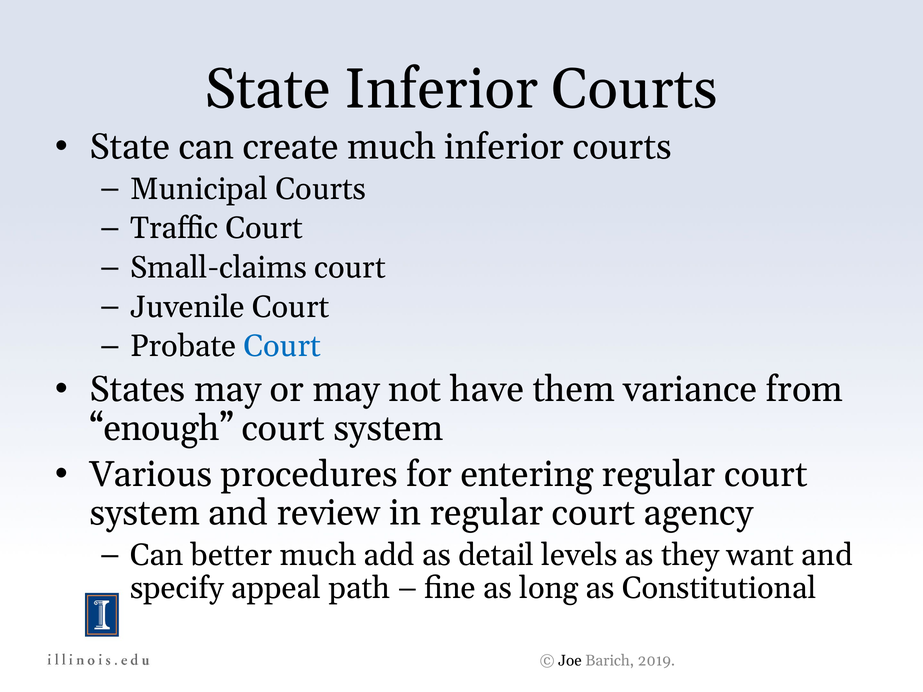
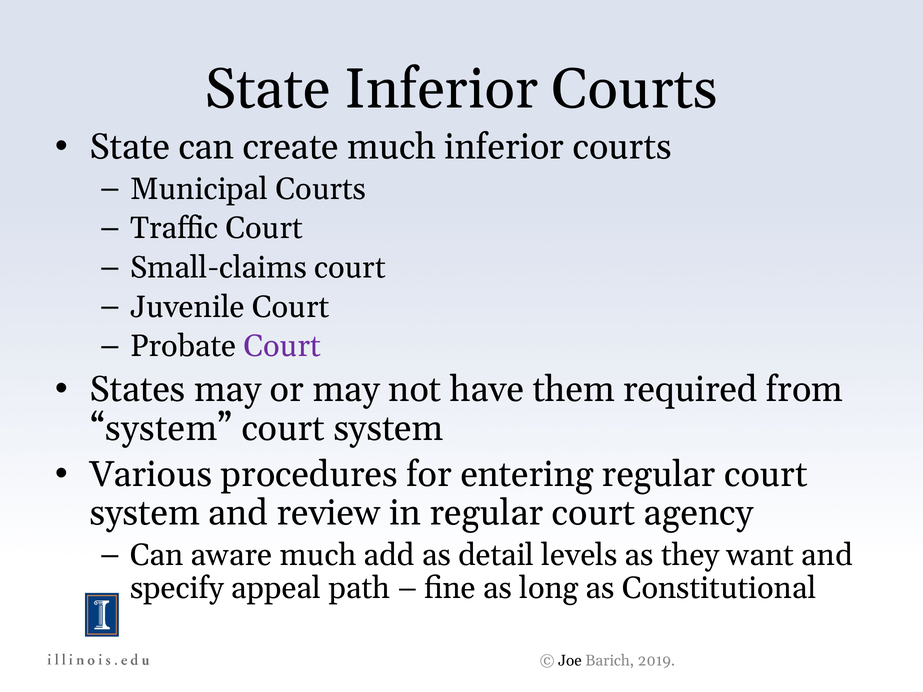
Court at (282, 346) colour: blue -> purple
variance: variance -> required
enough at (162, 428): enough -> system
better: better -> aware
